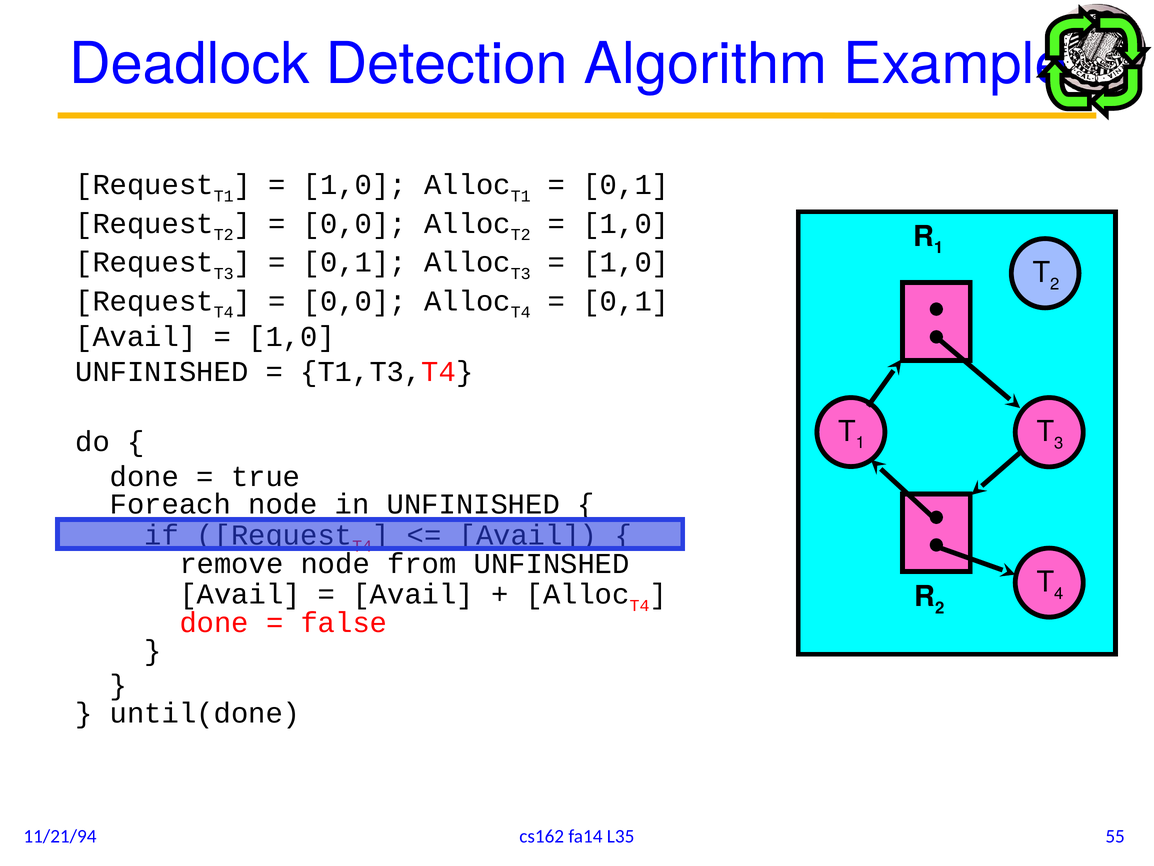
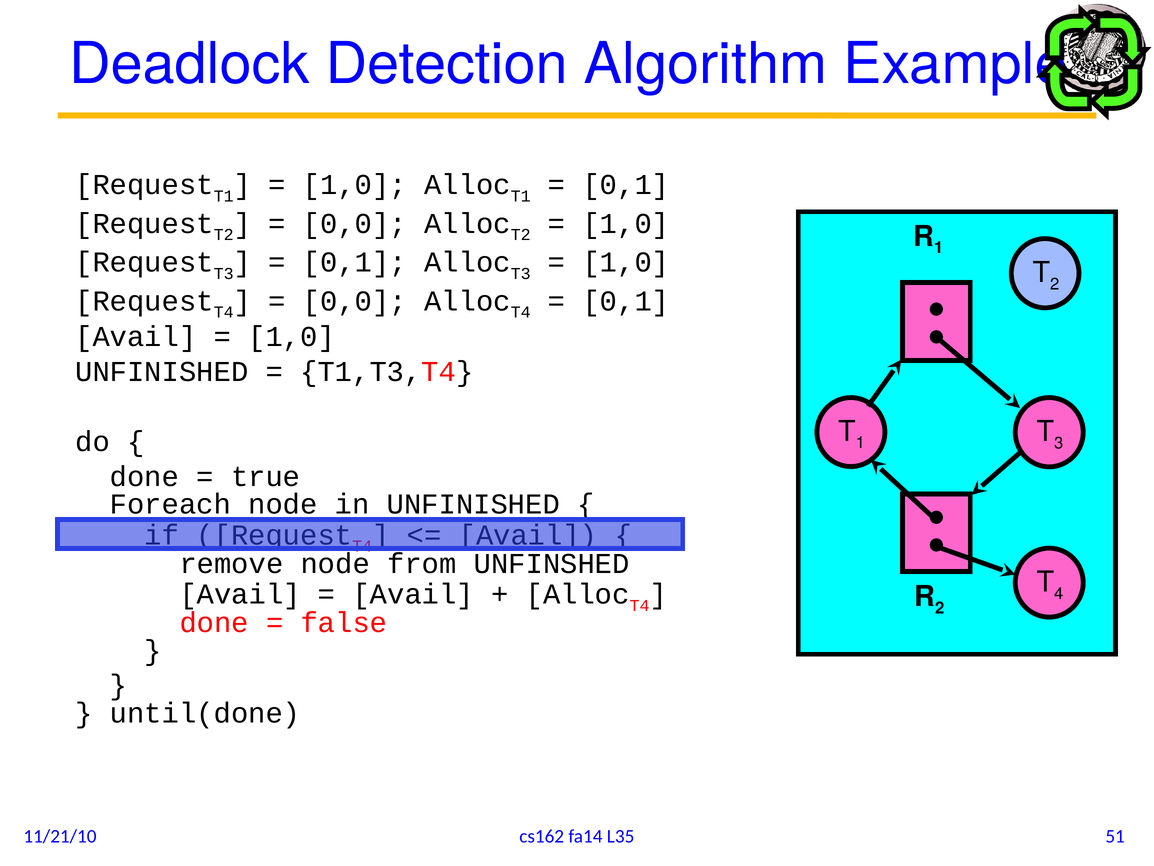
55: 55 -> 51
11/21/94: 11/21/94 -> 11/21/10
